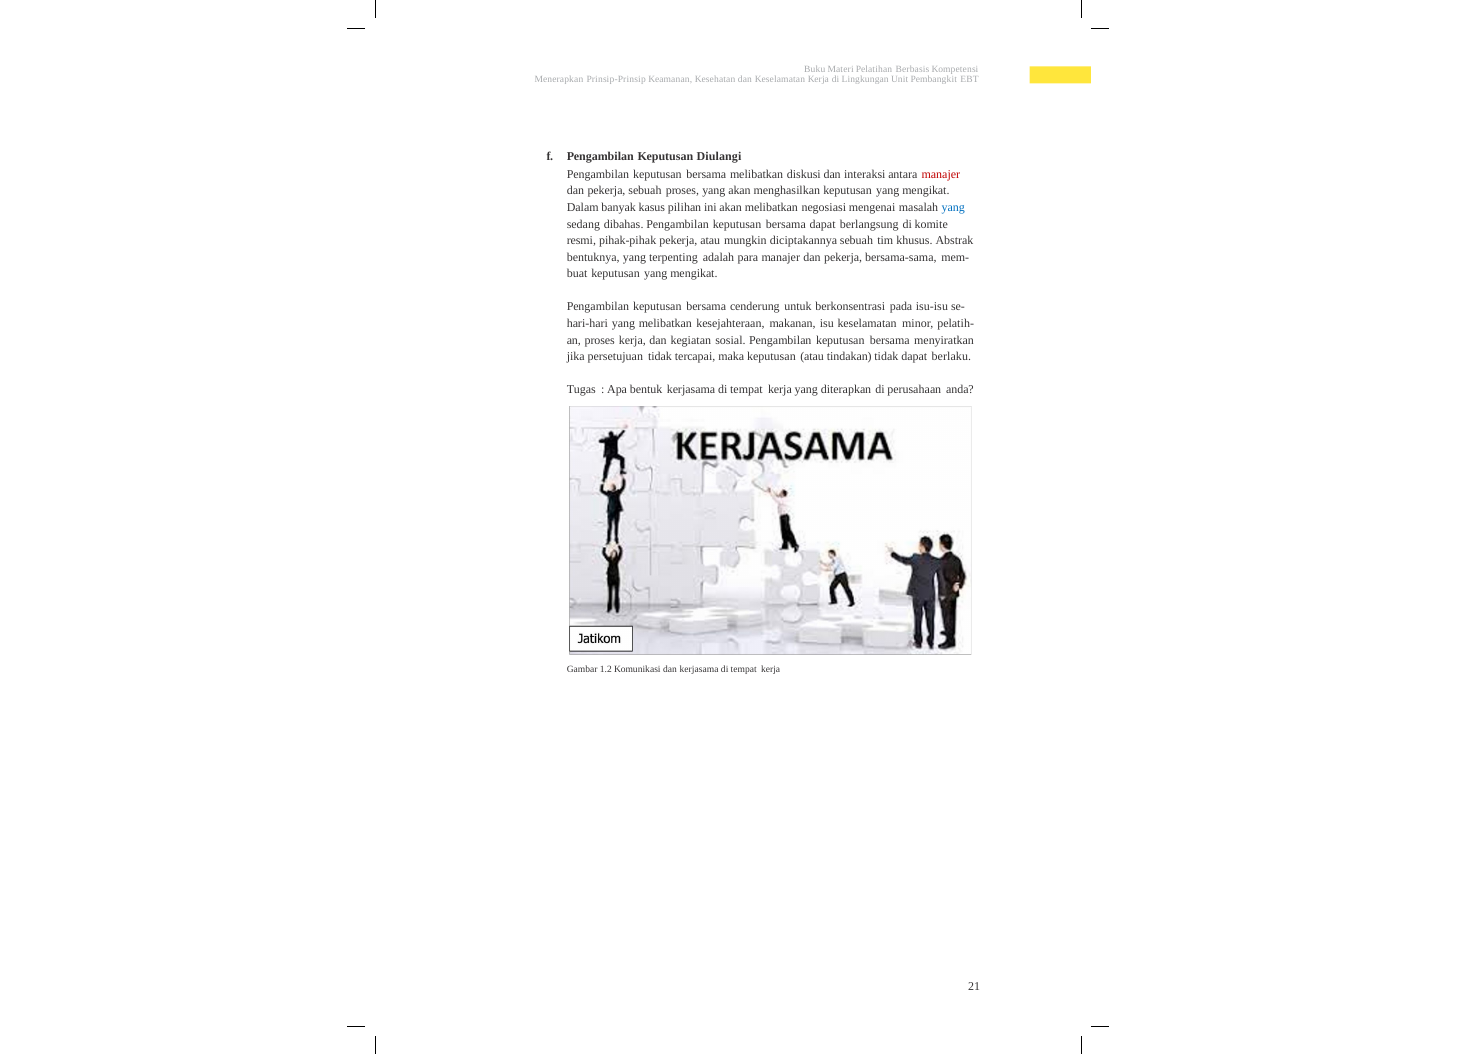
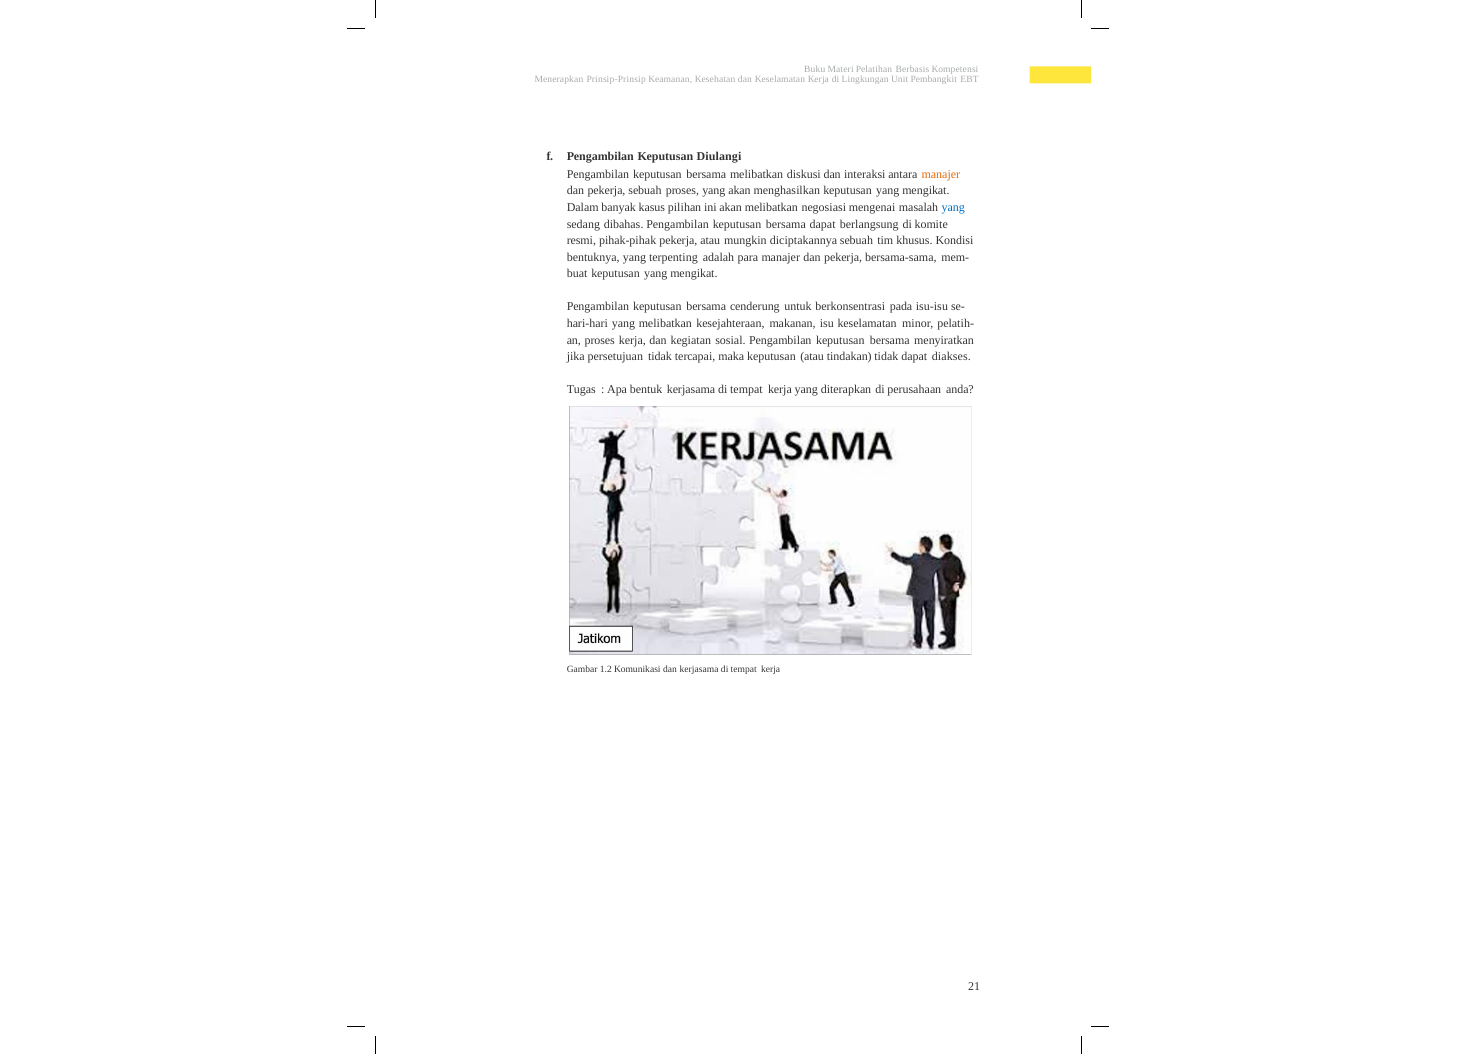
manajer at (941, 174) colour: red -> orange
Abstrak: Abstrak -> Kondisi
berlaku: berlaku -> diakses
